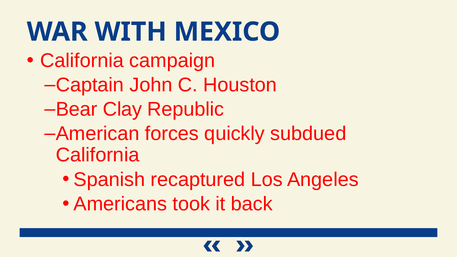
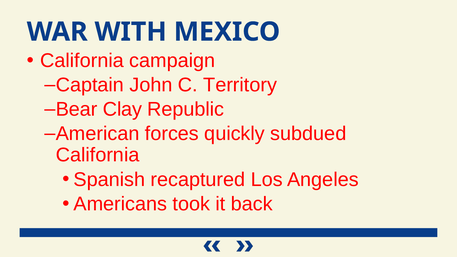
Houston: Houston -> Territory
